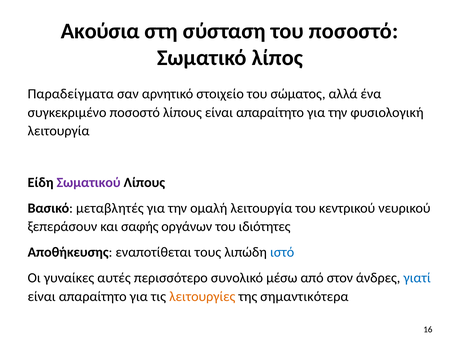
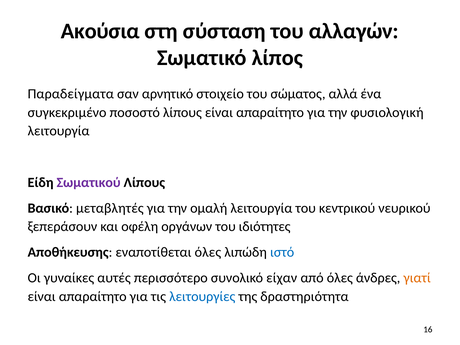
του ποσοστό: ποσοστό -> αλλαγών
σαφής: σαφής -> οφέλη
εναποτίθεται τους: τους -> όλες
μέσω: μέσω -> είχαν
από στον: στον -> όλες
γιατί colour: blue -> orange
λειτουργίες colour: orange -> blue
σημαντικότερα: σημαντικότερα -> δραστηριότητα
